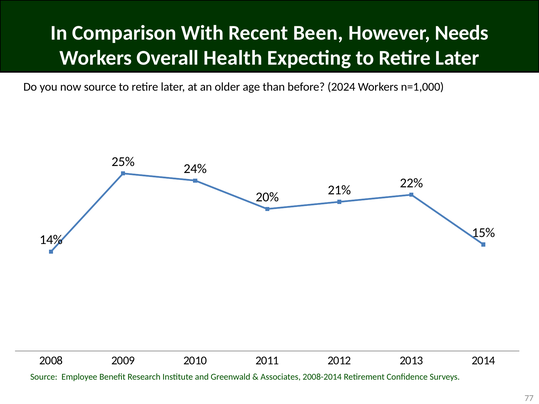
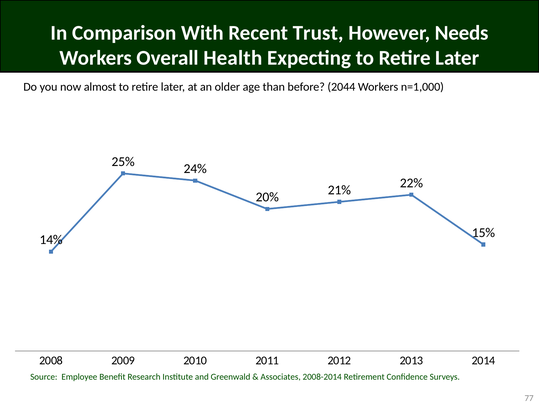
Been: Been -> Trust
now source: source -> almost
2024: 2024 -> 2044
